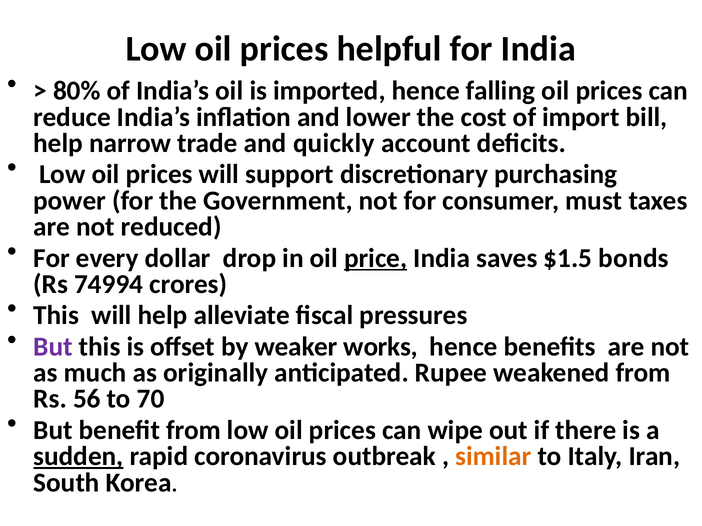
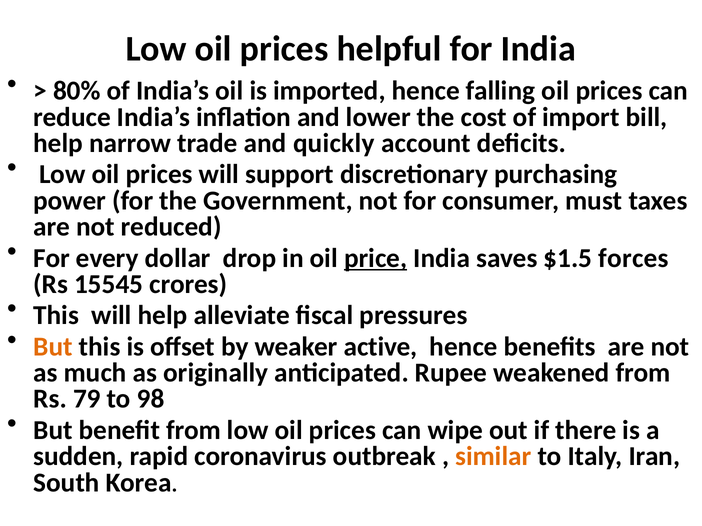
bonds: bonds -> forces
74994: 74994 -> 15545
But at (53, 347) colour: purple -> orange
works: works -> active
56: 56 -> 79
70: 70 -> 98
sudden underline: present -> none
